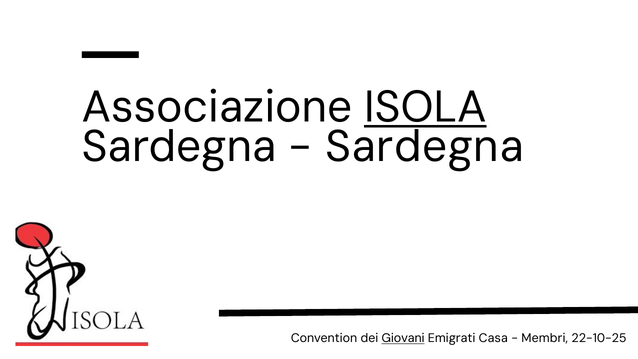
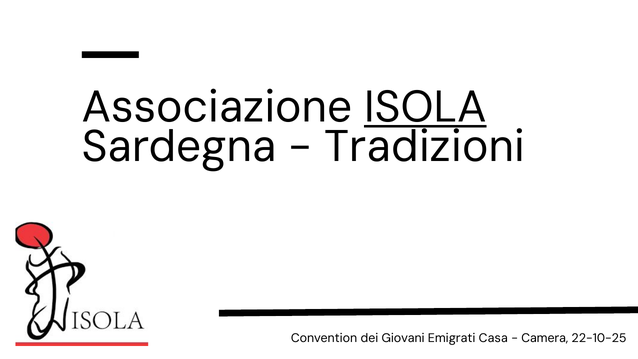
Sardegna at (425, 146): Sardegna -> Tradizioni
Giovani underline: present -> none
Membri: Membri -> Camera
